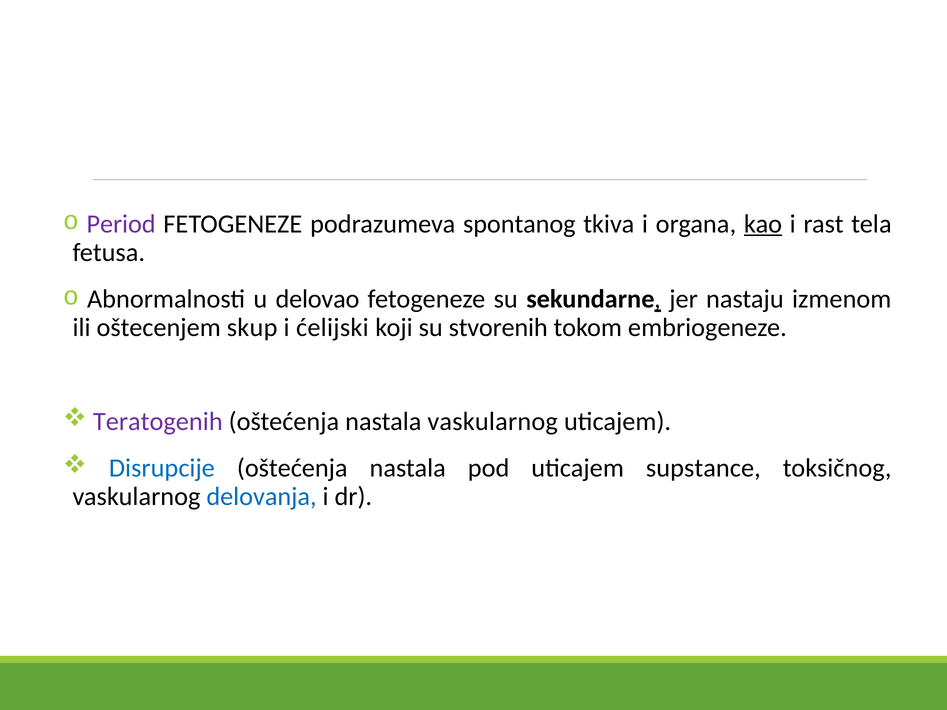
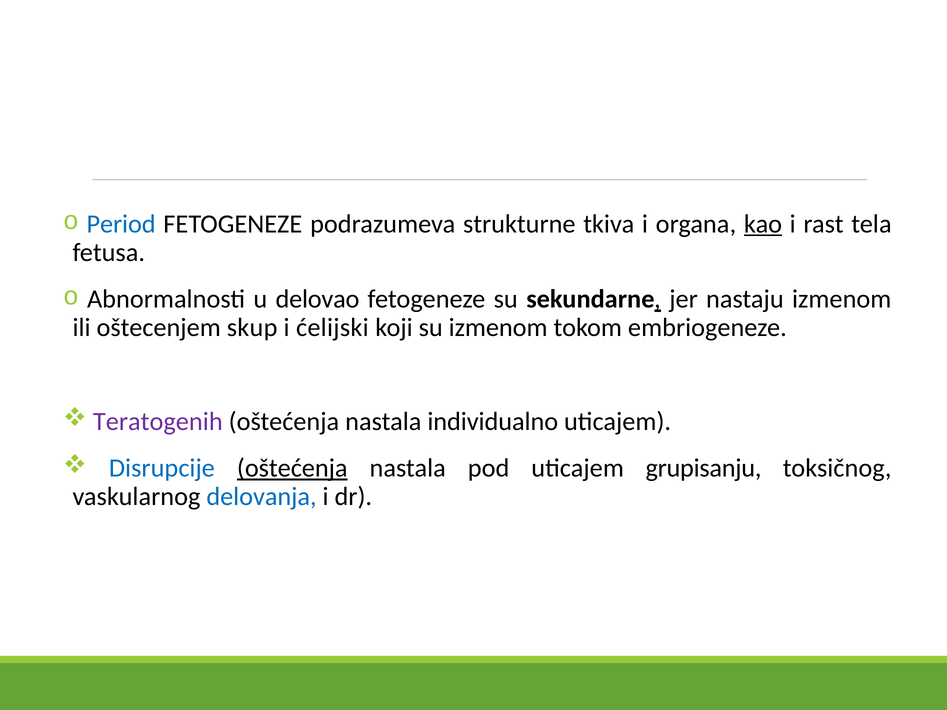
Period colour: purple -> blue
spontanog: spontanog -> strukturne
su stvorenih: stvorenih -> izmenom
nastala vaskularnog: vaskularnog -> individualno
oštećenja at (292, 468) underline: none -> present
supstance: supstance -> grupisanju
